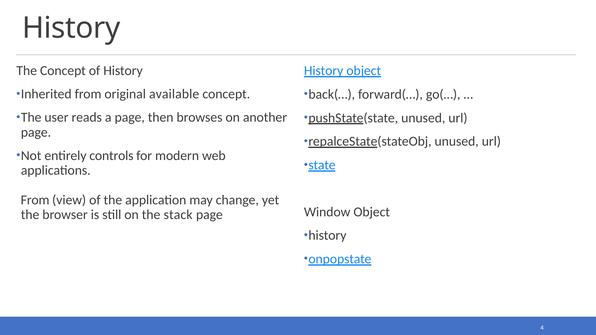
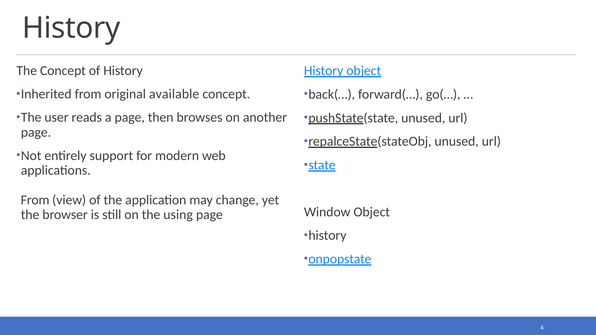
controls: controls -> support
stack: stack -> using
